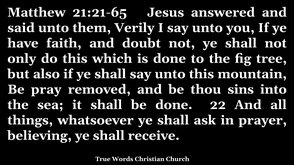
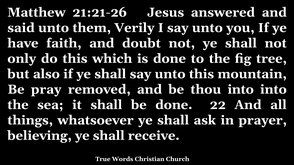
21:21-65: 21:21-65 -> 21:21-26
thou sins: sins -> into
